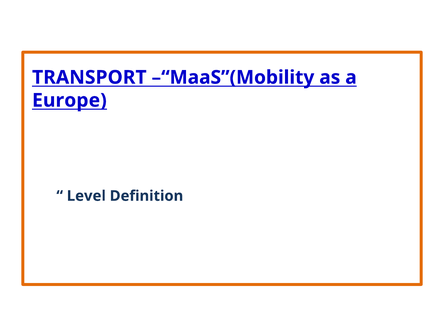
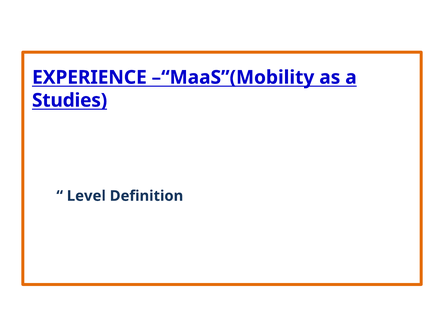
TRANSPORT: TRANSPORT -> EXPERIENCE
Europe: Europe -> Studies
